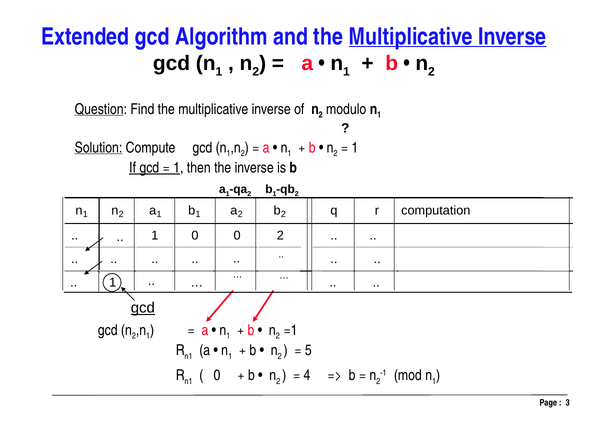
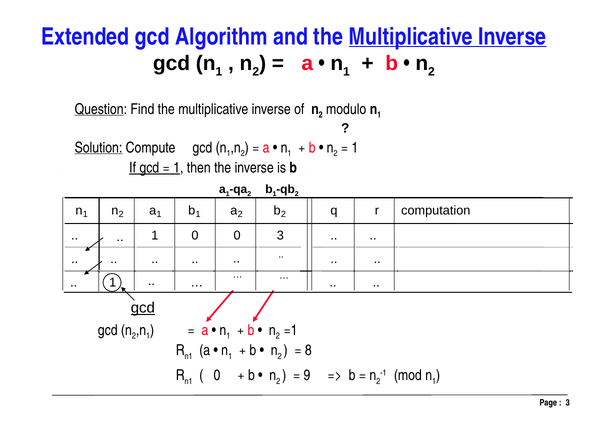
0 2: 2 -> 3
5: 5 -> 8
4: 4 -> 9
